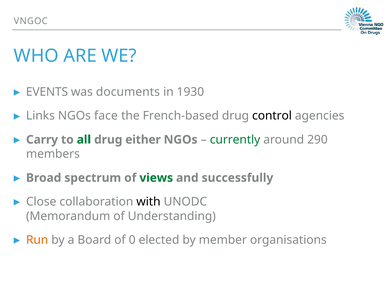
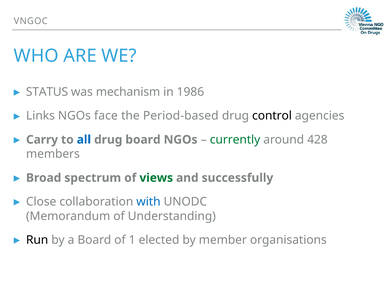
EVENTS: EVENTS -> STATUS
documents: documents -> mechanism
1930: 1930 -> 1986
French-based: French-based -> Period-based
all colour: green -> blue
drug either: either -> board
290: 290 -> 428
with colour: black -> blue
Run colour: orange -> black
0: 0 -> 1
